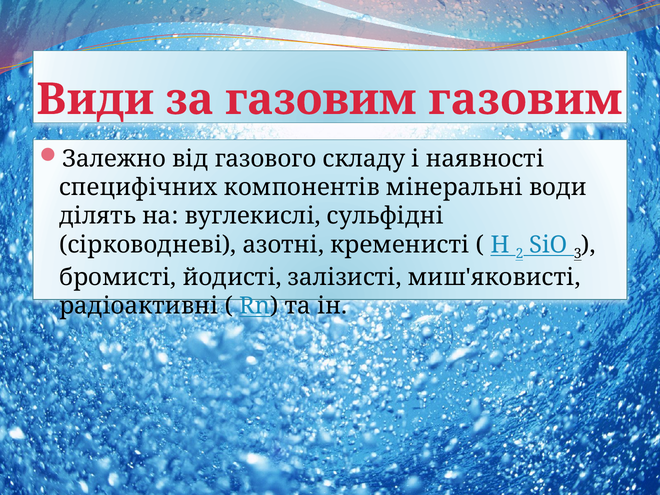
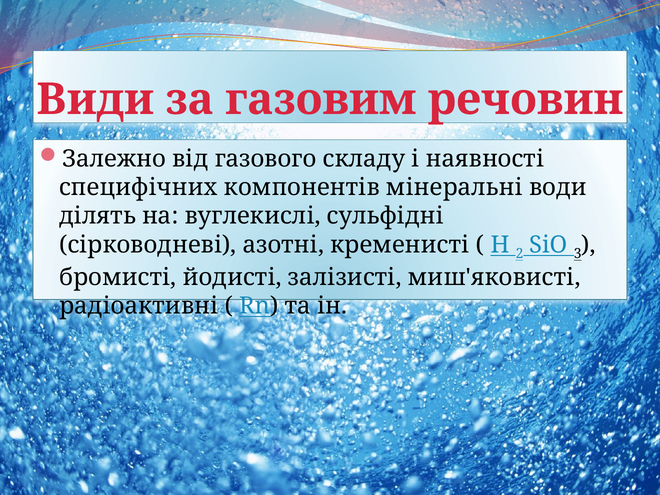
газовим газовим: газовим -> речовин
